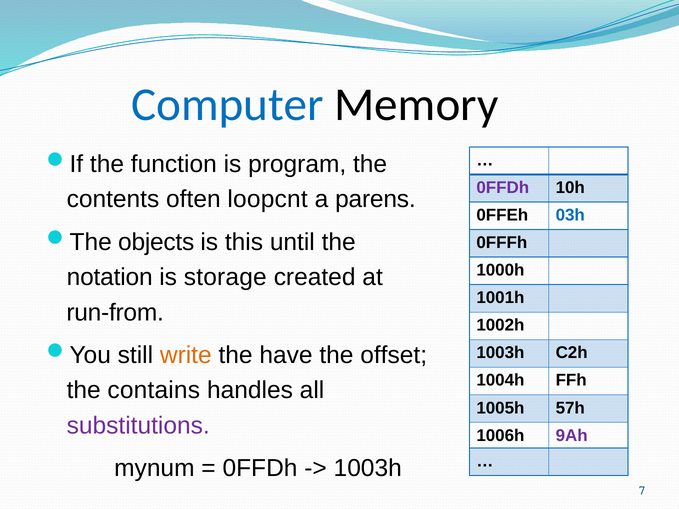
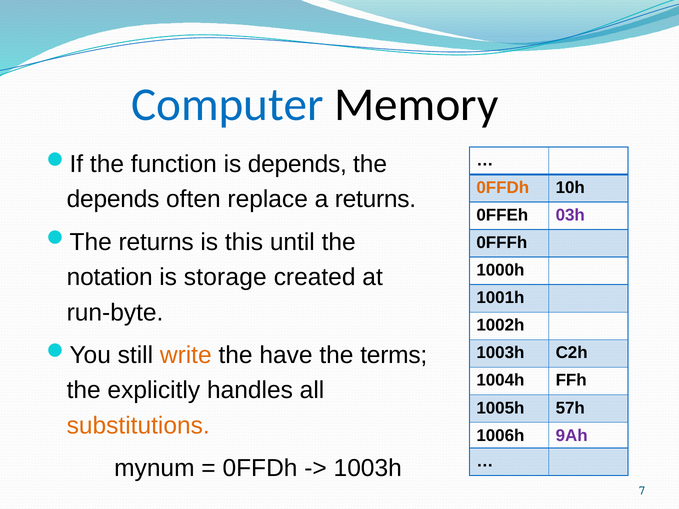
is program: program -> depends
0FFDh at (503, 188) colour: purple -> orange
contents at (113, 199): contents -> depends
loopcnt: loopcnt -> replace
a parens: parens -> returns
03h colour: blue -> purple
objects at (156, 242): objects -> returns
run-from: run-from -> run-byte
offset: offset -> terms
contains: contains -> explicitly
substitutions colour: purple -> orange
